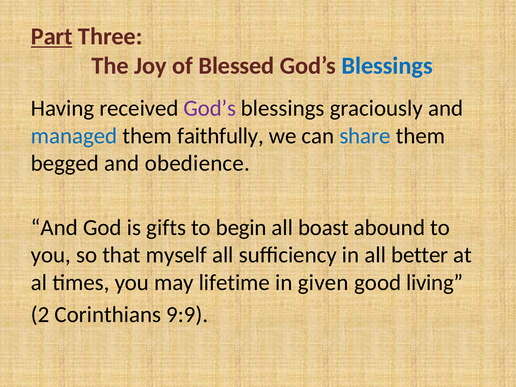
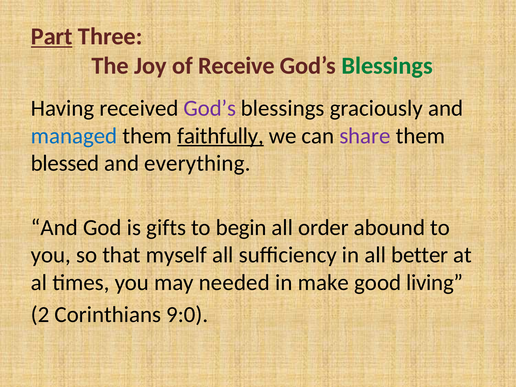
Blessed: Blessed -> Receive
Blessings at (387, 66) colour: blue -> green
faithfully underline: none -> present
share colour: blue -> purple
begged: begged -> blessed
obedience: obedience -> everything
boast: boast -> order
lifetime: lifetime -> needed
given: given -> make
9:9: 9:9 -> 9:0
